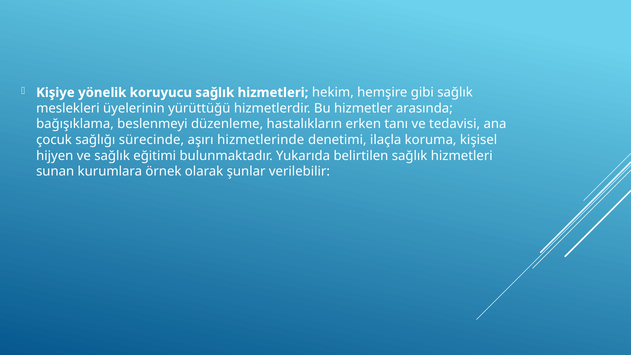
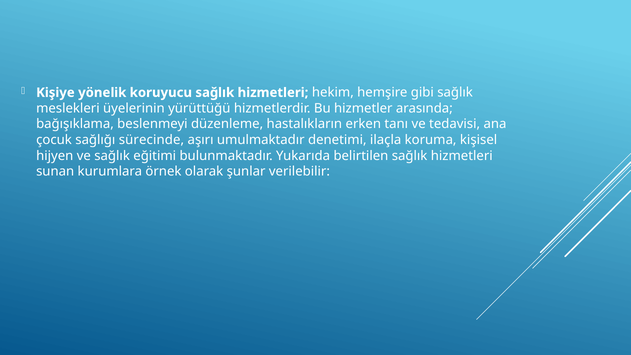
hizmetlerinde: hizmetlerinde -> umulmaktadır
